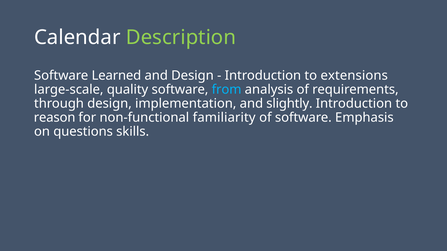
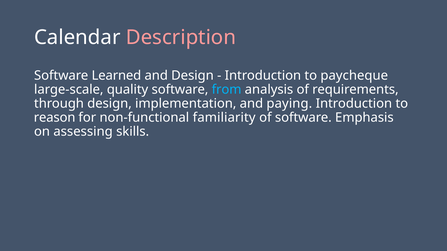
Description colour: light green -> pink
extensions: extensions -> paycheque
slightly: slightly -> paying
questions: questions -> assessing
